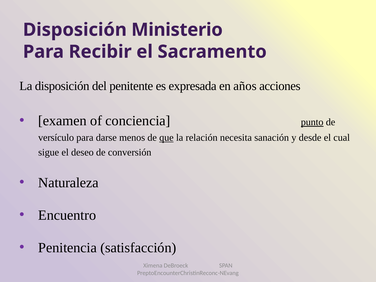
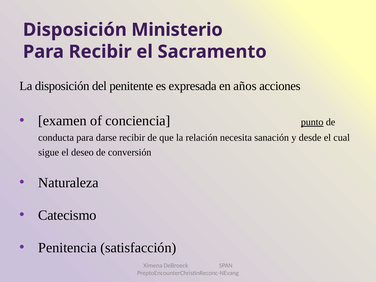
versículo: versículo -> conducta
darse menos: menos -> recibir
que underline: present -> none
Encuentro: Encuentro -> Catecismo
